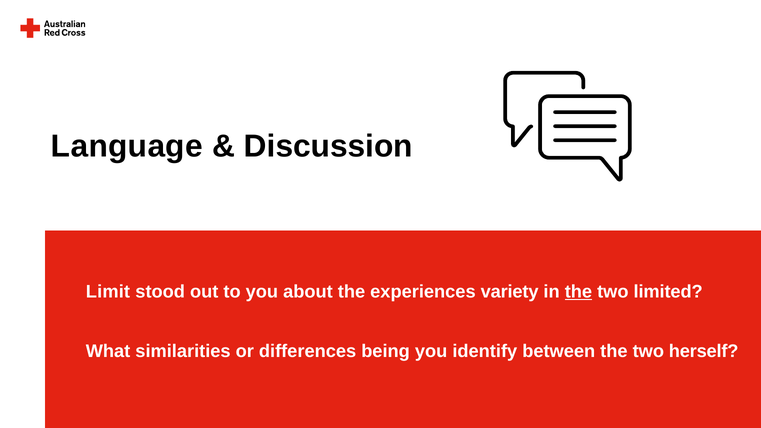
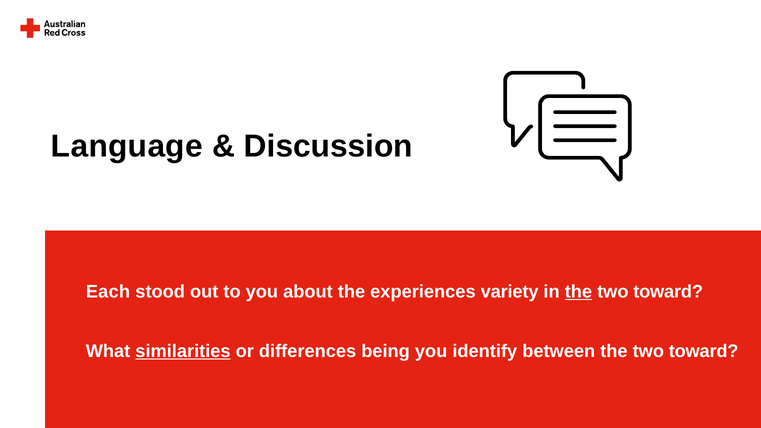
Limit: Limit -> Each
limited at (668, 292): limited -> toward
similarities underline: none -> present
between the two herself: herself -> toward
